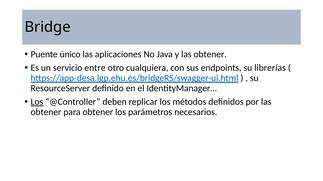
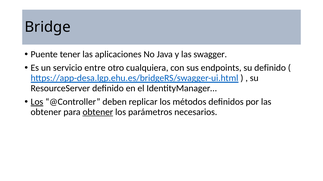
único: único -> tener
y las obtener: obtener -> swagger
su librerías: librerías -> definido
obtener at (98, 112) underline: none -> present
